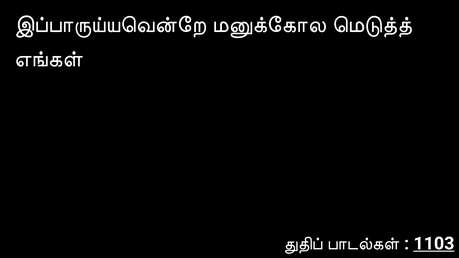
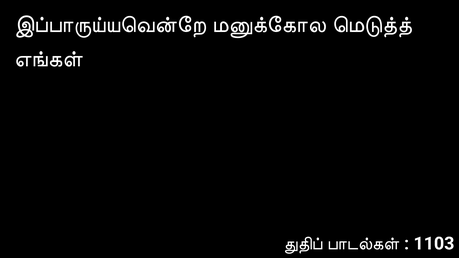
1103 underline: present -> none
